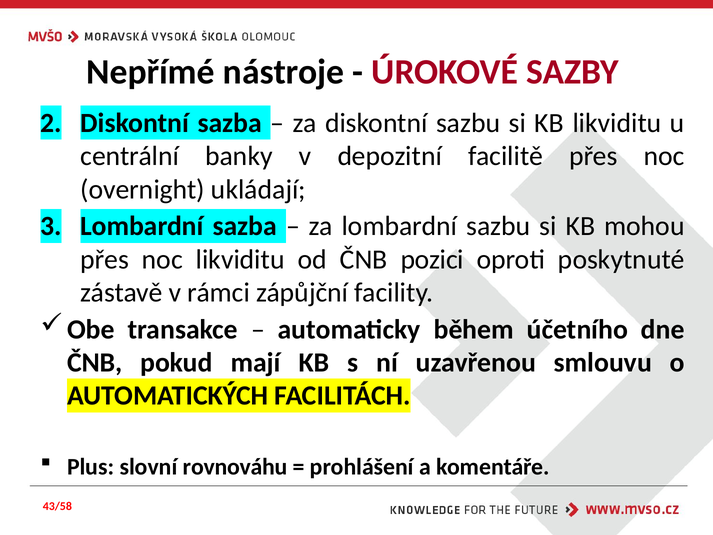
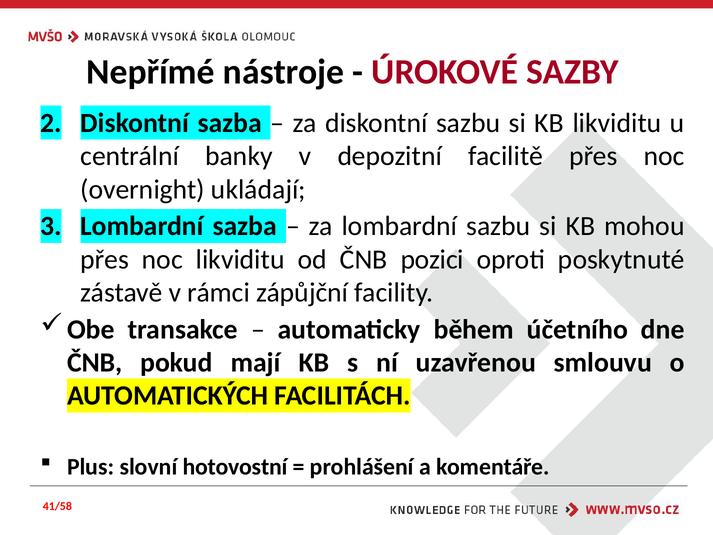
rovnováhu: rovnováhu -> hotovostní
43/58: 43/58 -> 41/58
